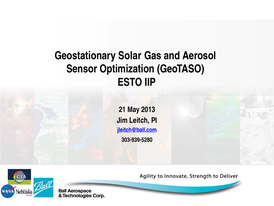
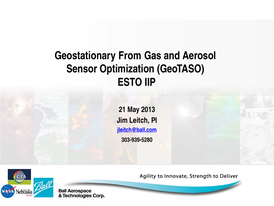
Solar: Solar -> From
